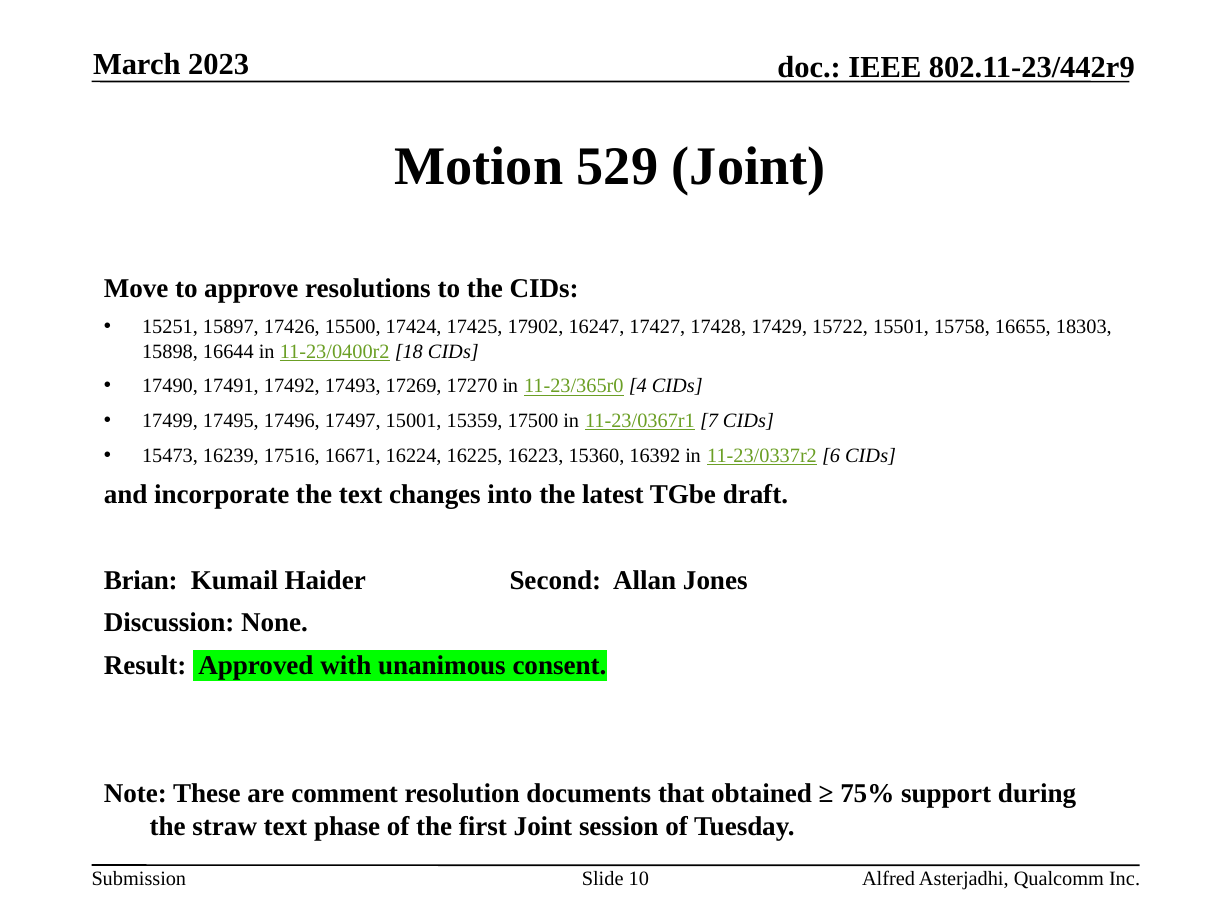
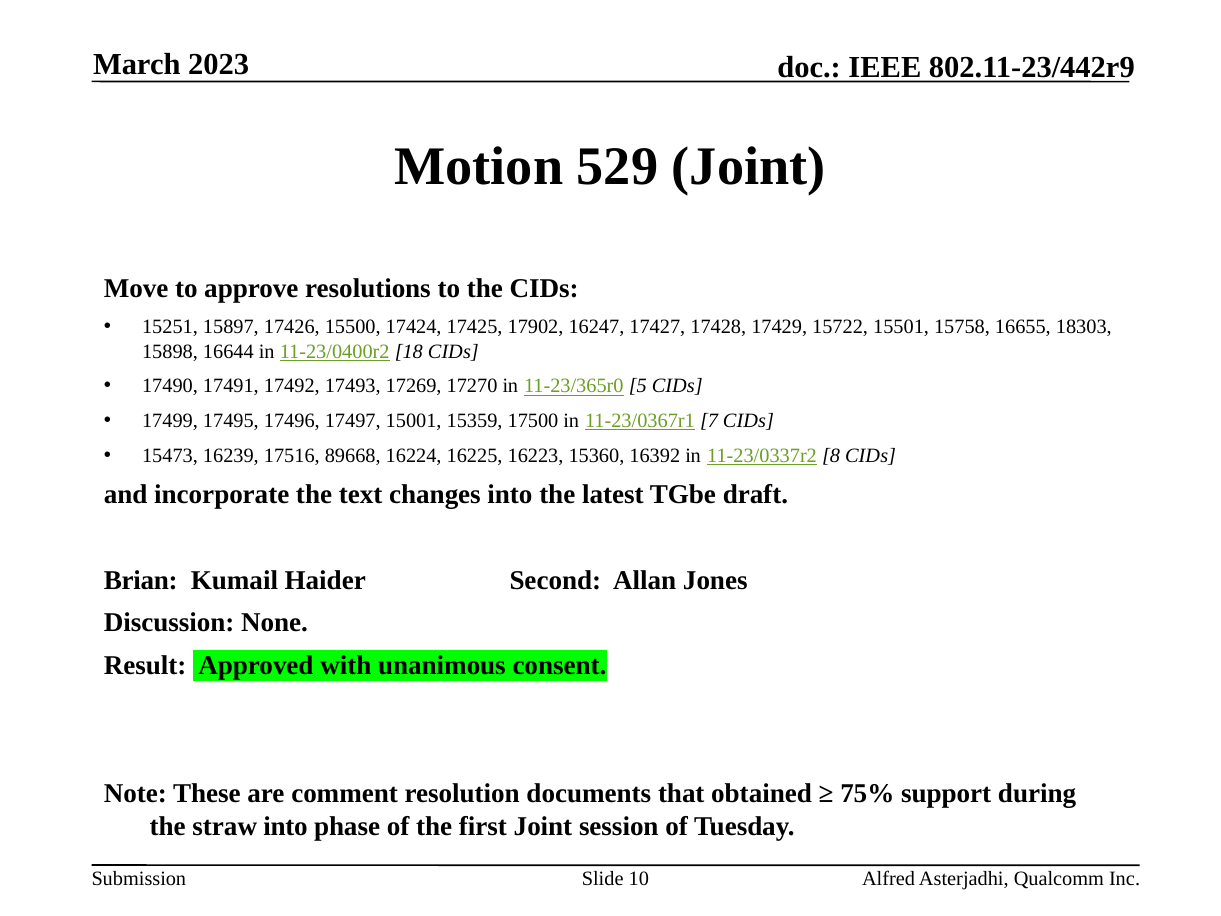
4: 4 -> 5
16671: 16671 -> 89668
6: 6 -> 8
straw text: text -> into
